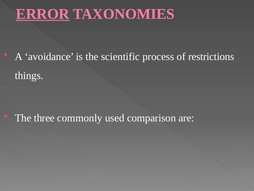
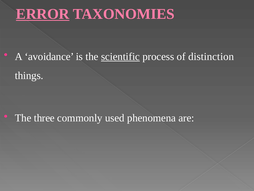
scientific underline: none -> present
restrictions: restrictions -> distinction
comparison: comparison -> phenomena
